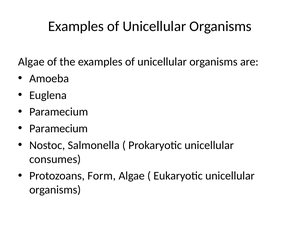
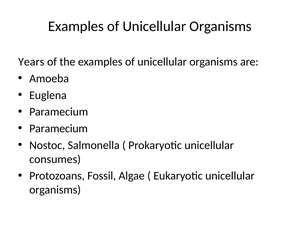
Algae at (31, 62): Algae -> Years
Form: Form -> Fossil
